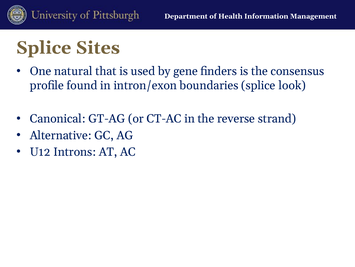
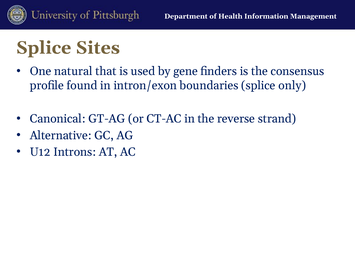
look: look -> only
